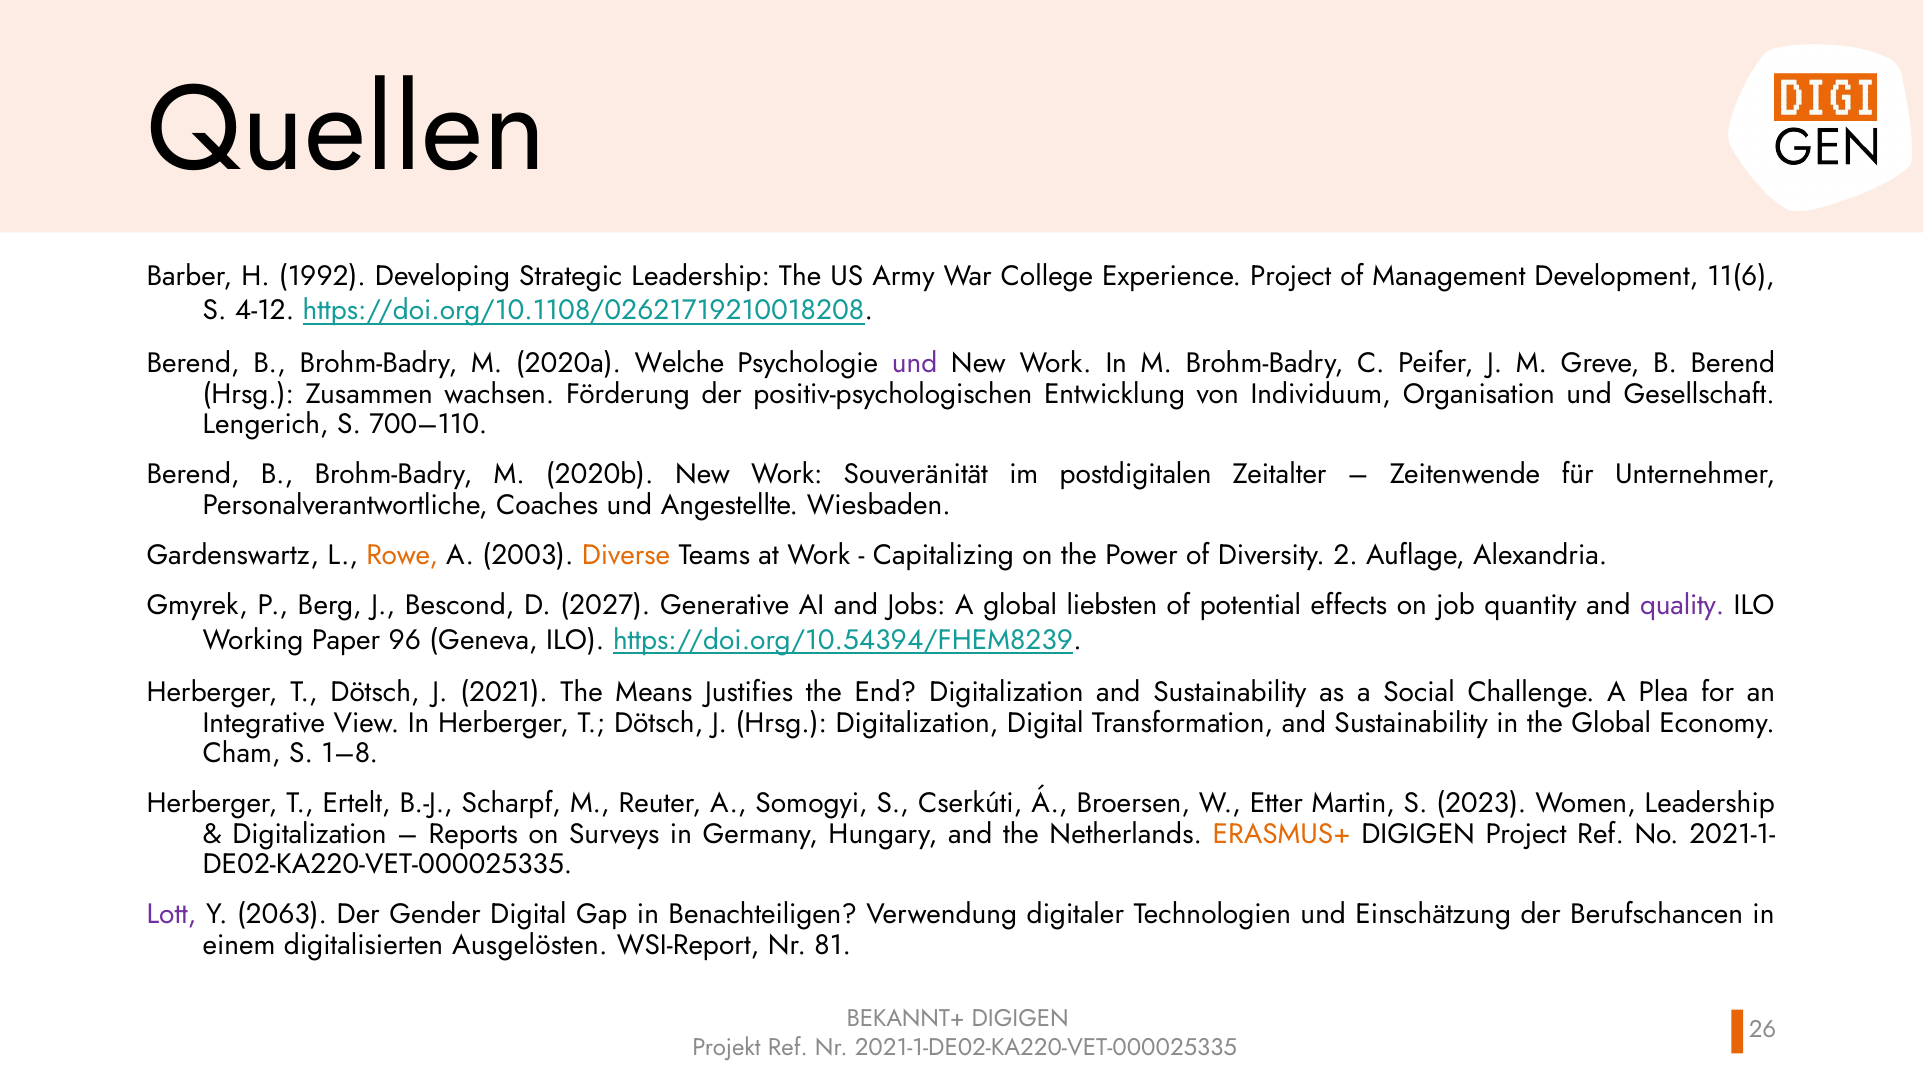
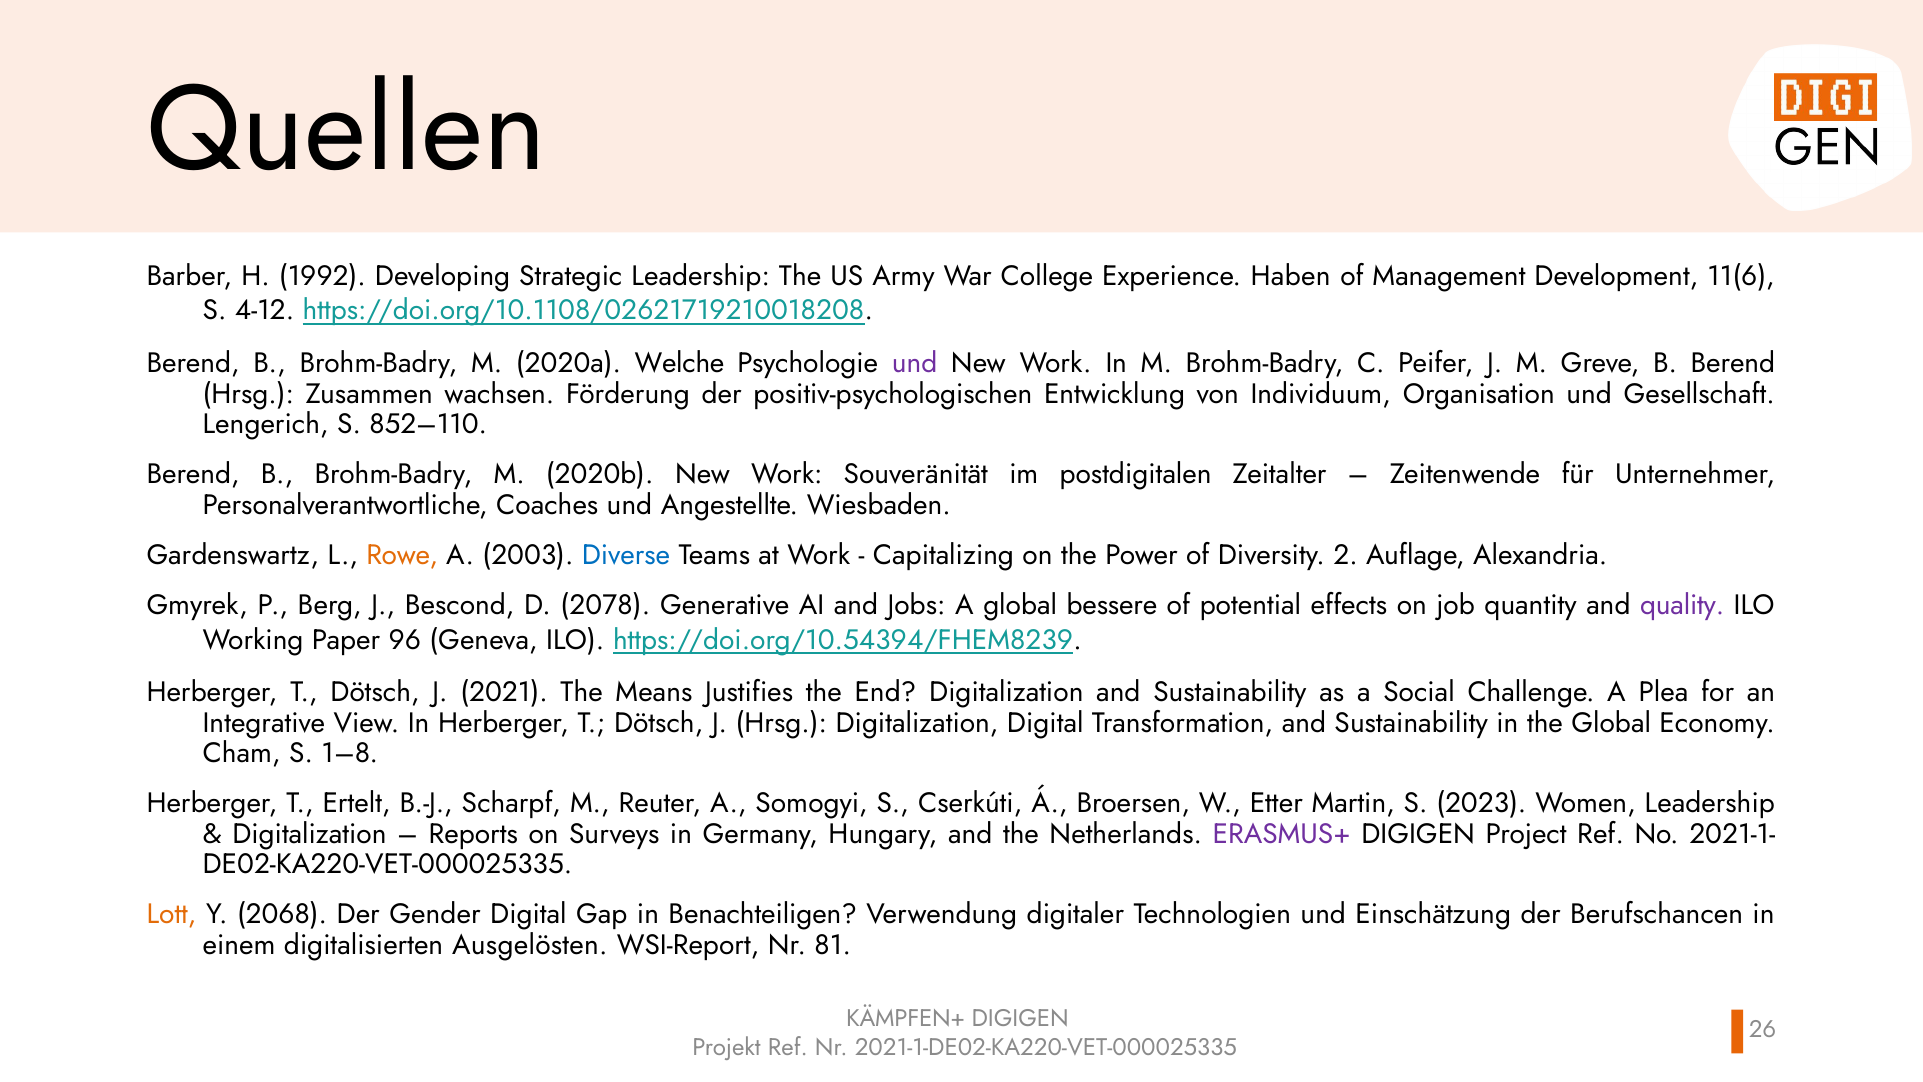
Experience Project: Project -> Haben
700–110: 700–110 -> 852–110
Diverse colour: orange -> blue
2027: 2027 -> 2078
liebsten: liebsten -> bessere
ERASMUS+ colour: orange -> purple
Lott colour: purple -> orange
2063: 2063 -> 2068
BEKANNT+: BEKANNT+ -> KÄMPFEN+
